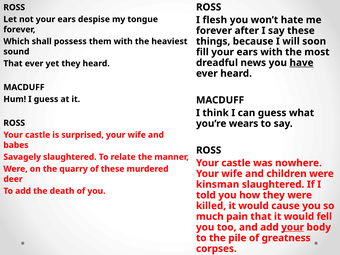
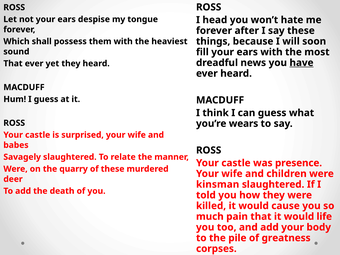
flesh: flesh -> head
nowhere: nowhere -> presence
fell: fell -> life
your at (293, 227) underline: present -> none
